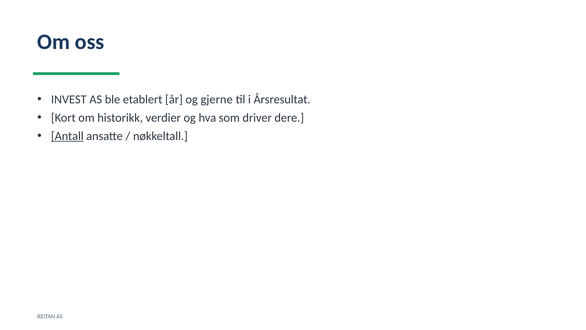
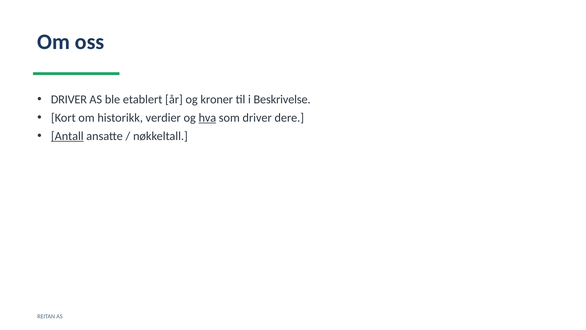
INVEST at (69, 99): INVEST -> DRIVER
gjerne: gjerne -> kroner
Årsresultat: Årsresultat -> Beskrivelse
hva underline: none -> present
